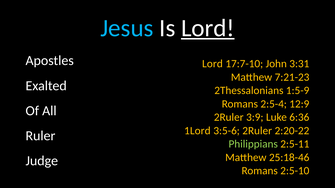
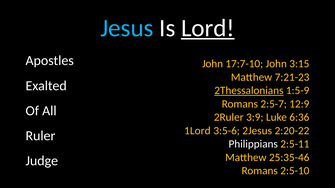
Lord at (212, 64): Lord -> John
3:31: 3:31 -> 3:15
2Thessalonians underline: none -> present
2:5-4: 2:5-4 -> 2:5-7
3:5-6 2Ruler: 2Ruler -> 2Jesus
Philippians colour: light green -> white
25:18-46: 25:18-46 -> 25:35-46
